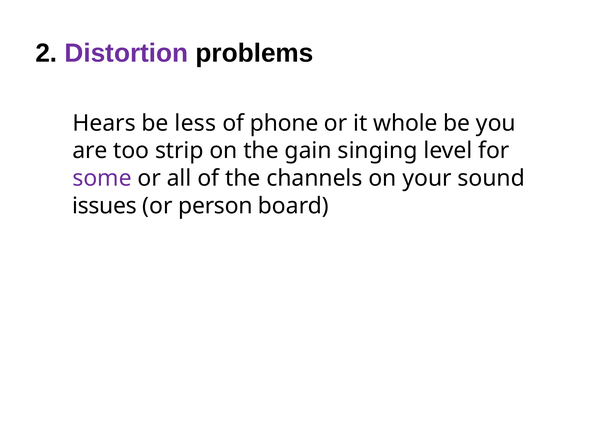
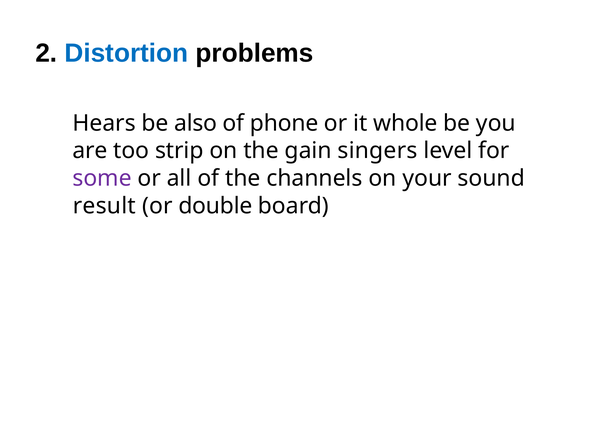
Distortion colour: purple -> blue
less: less -> also
singing: singing -> singers
issues: issues -> result
person: person -> double
